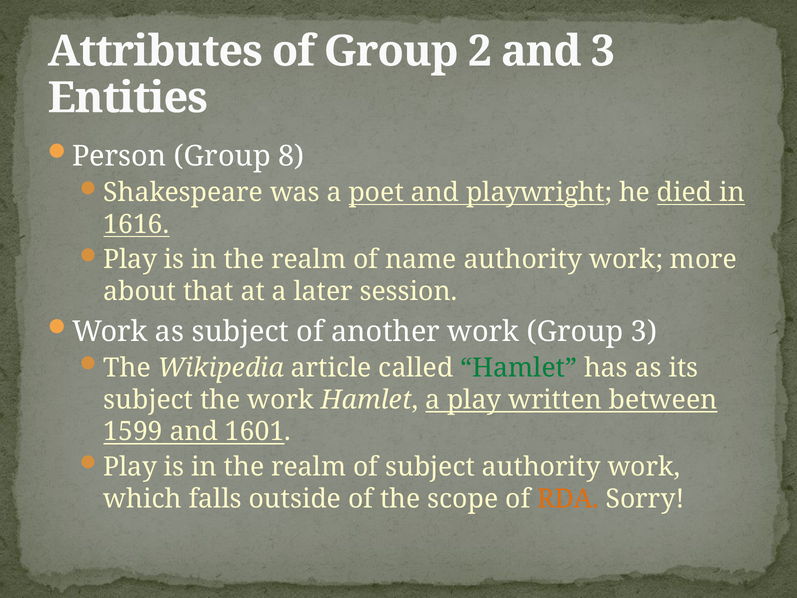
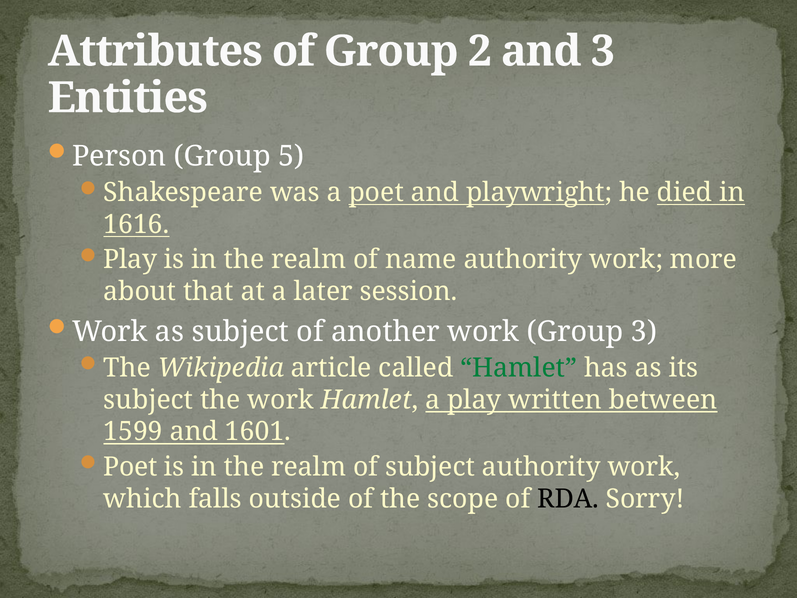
8: 8 -> 5
Play at (130, 467): Play -> Poet
RDA colour: orange -> black
